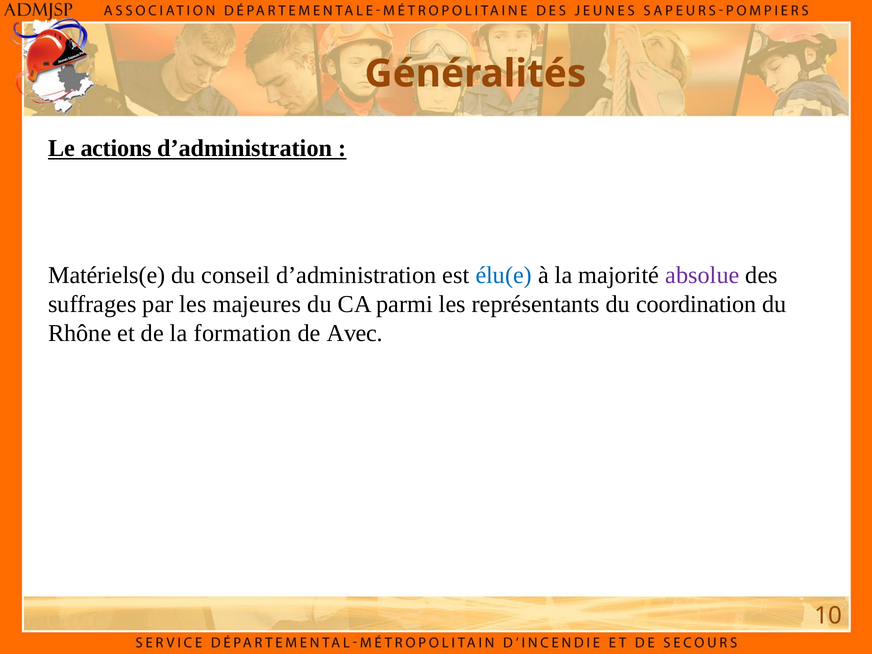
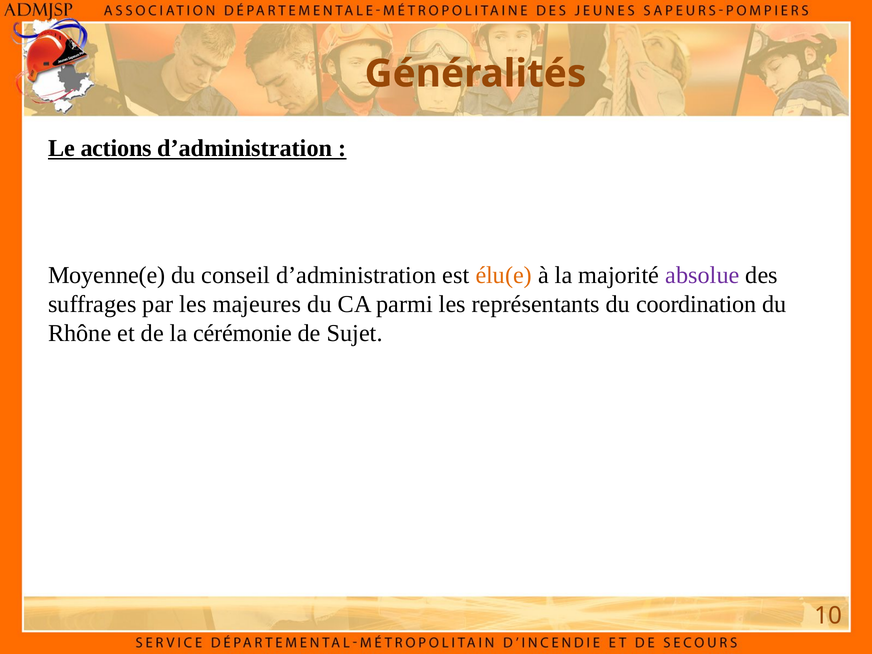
Matériels(e: Matériels(e -> Moyenne(e
élu(e colour: blue -> orange
formation: formation -> cérémonie
Avec: Avec -> Sujet
